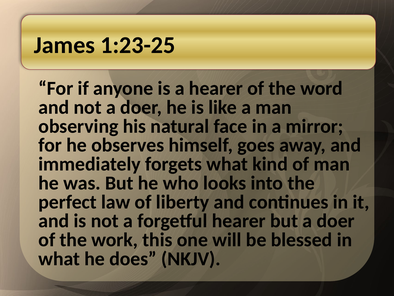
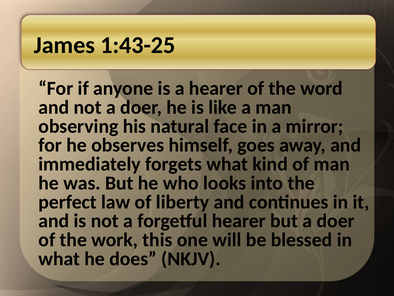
1:23-25: 1:23-25 -> 1:43-25
